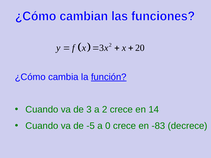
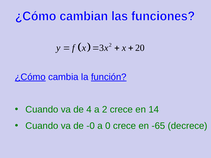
¿Cómo underline: none -> present
de 3: 3 -> 4
-5: -5 -> -0
-83: -83 -> -65
